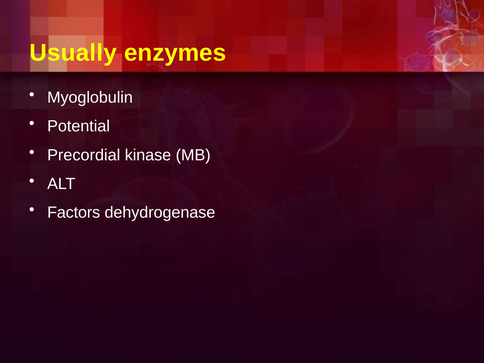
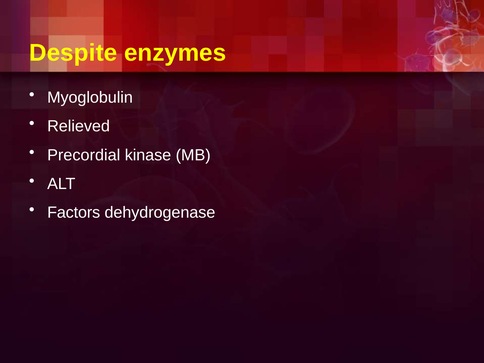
Usually: Usually -> Despite
Potential: Potential -> Relieved
